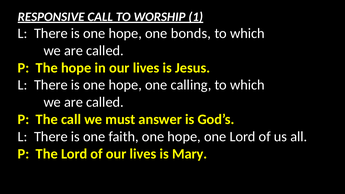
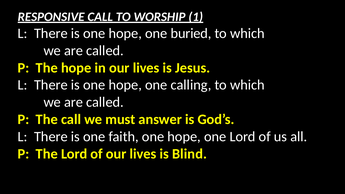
bonds: bonds -> buried
Mary: Mary -> Blind
